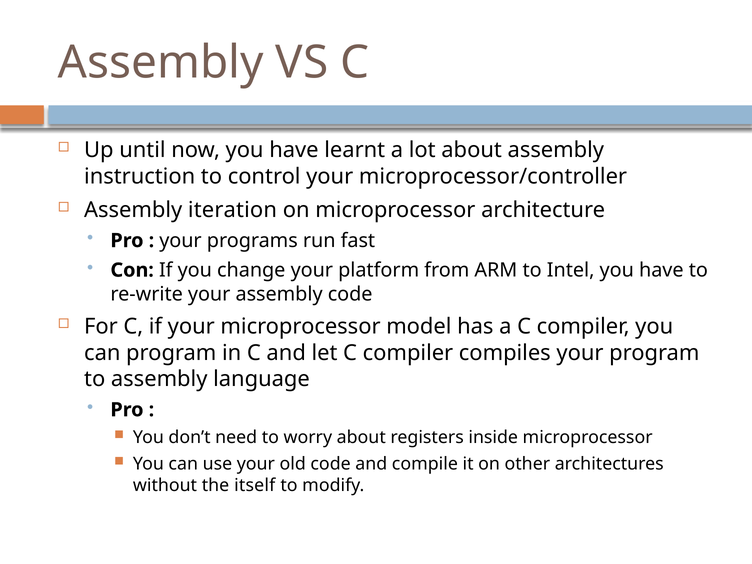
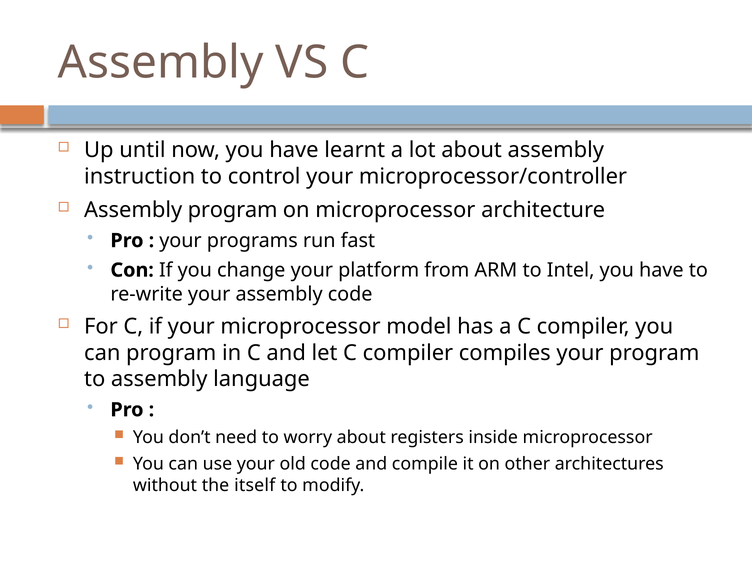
Assembly iteration: iteration -> program
